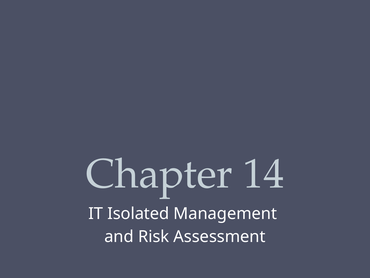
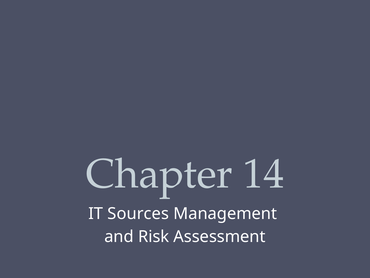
Isolated: Isolated -> Sources
